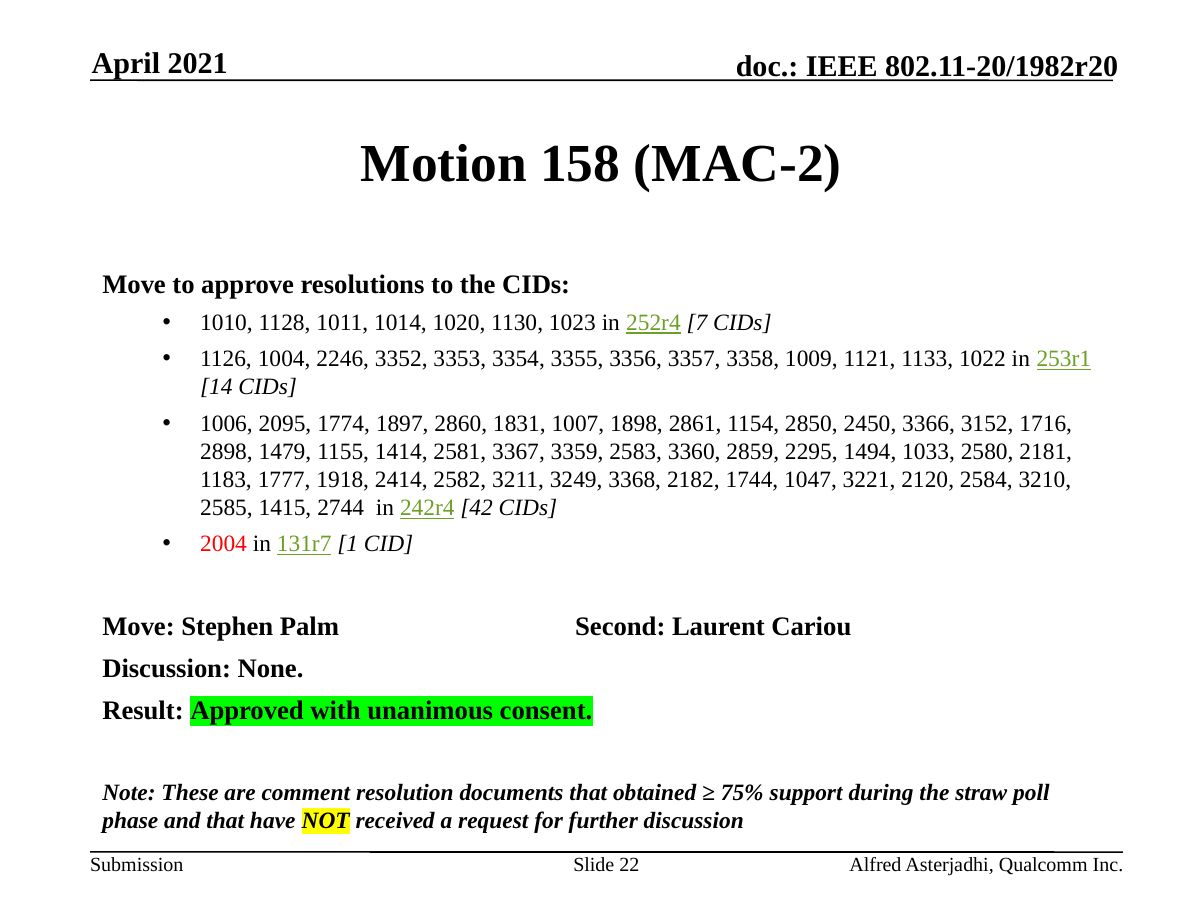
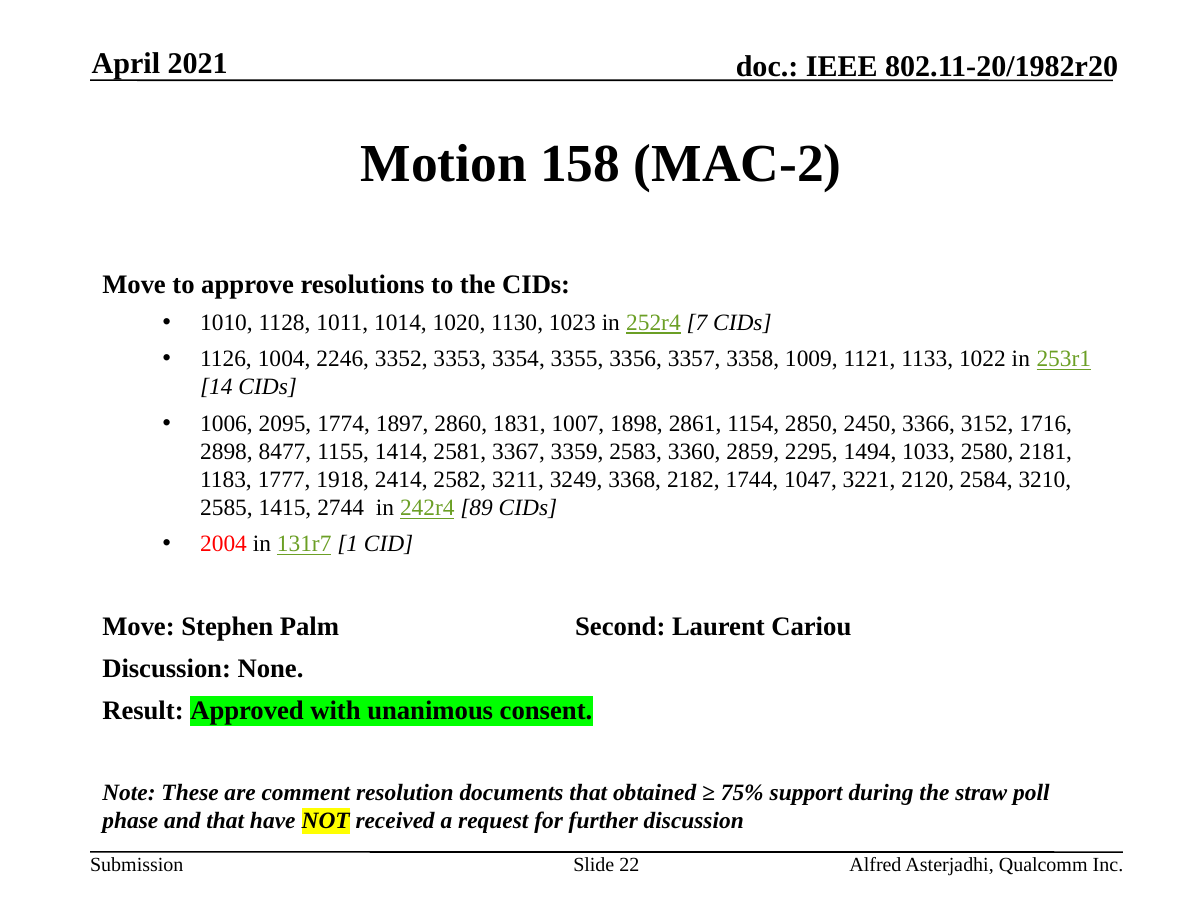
1479: 1479 -> 8477
42: 42 -> 89
